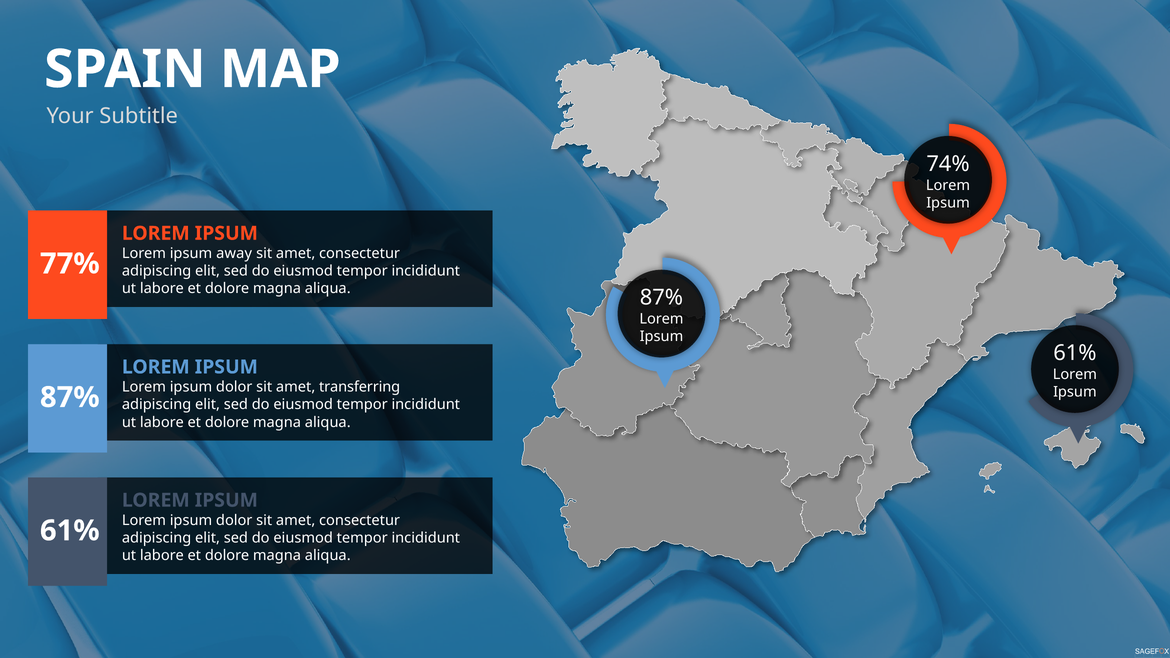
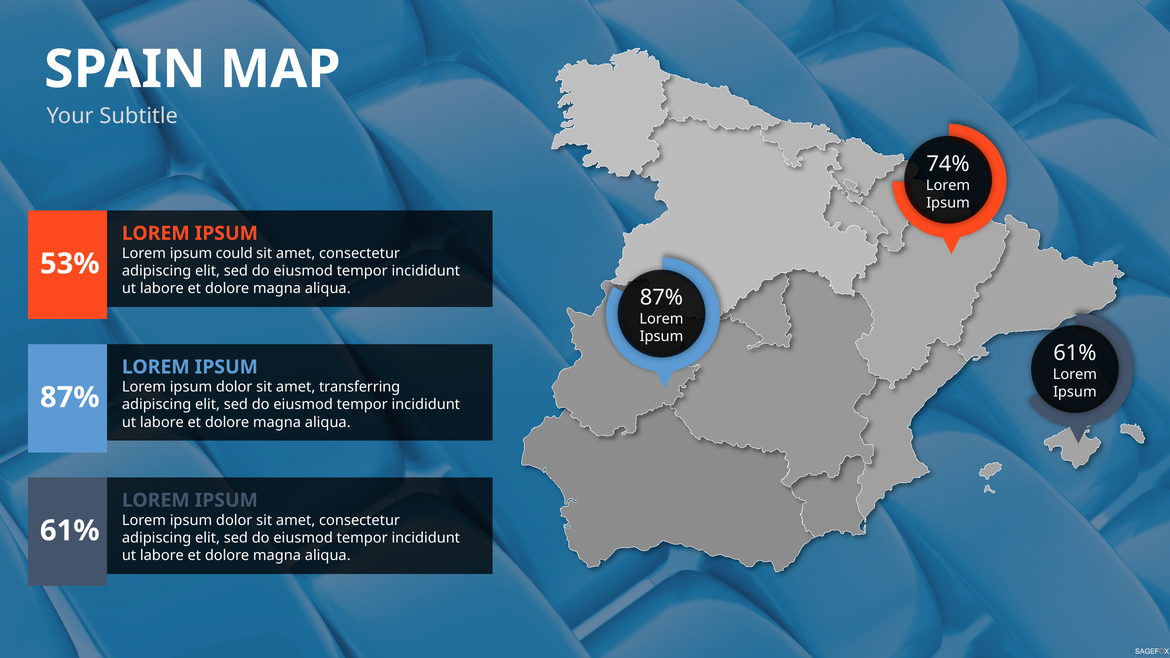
away: away -> could
77%: 77% -> 53%
